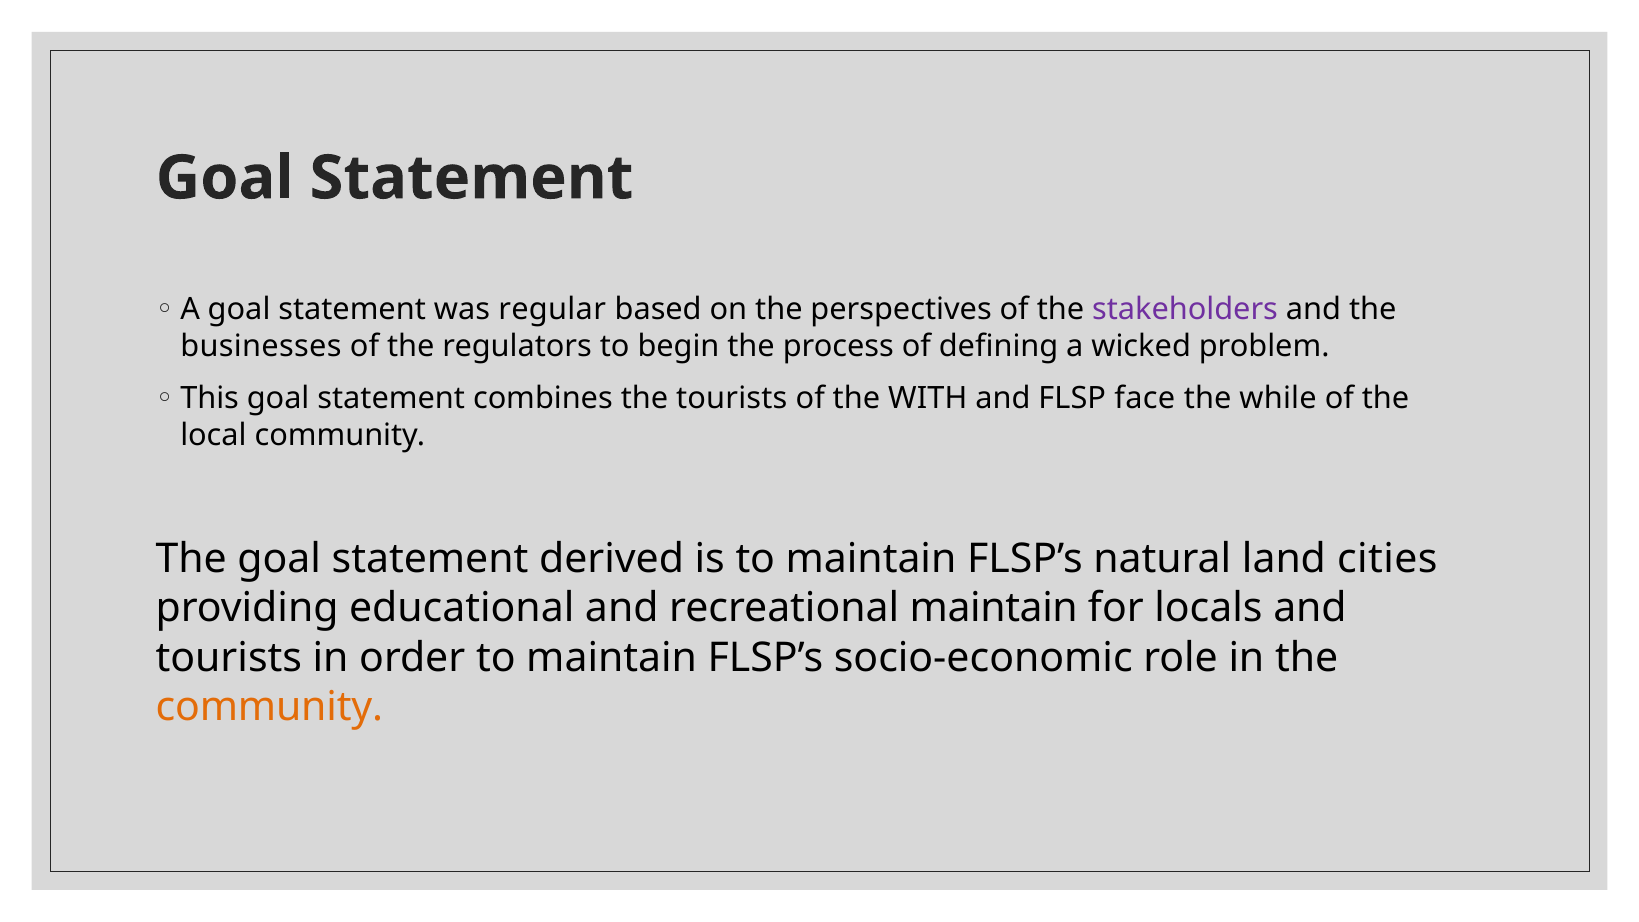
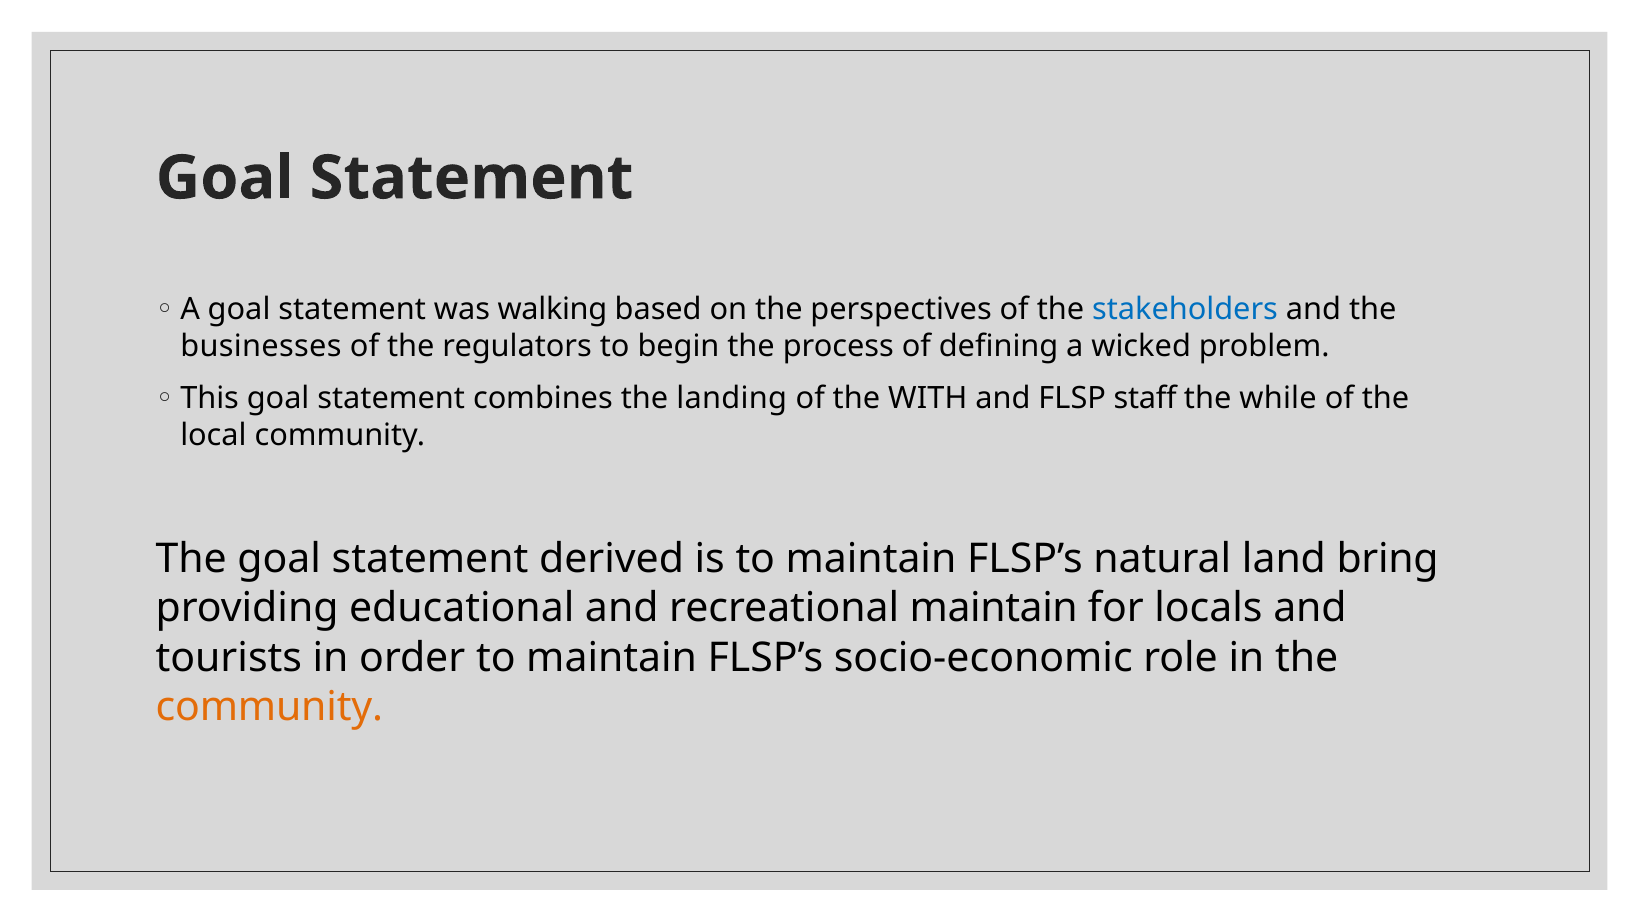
regular: regular -> walking
stakeholders colour: purple -> blue
the tourists: tourists -> landing
face: face -> staff
cities: cities -> bring
